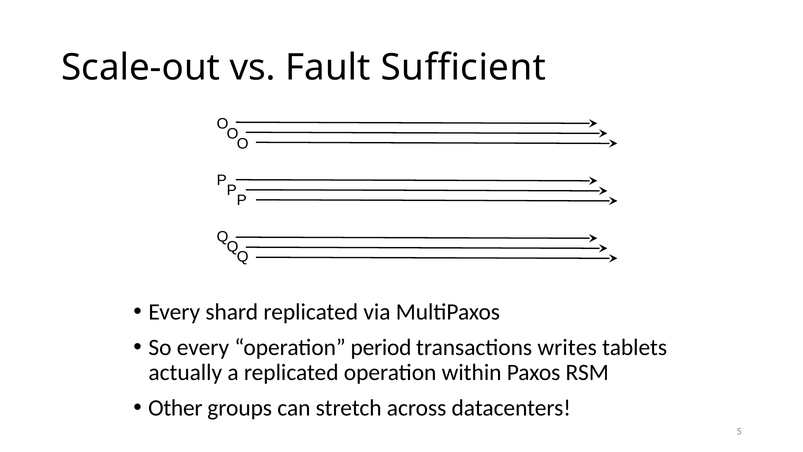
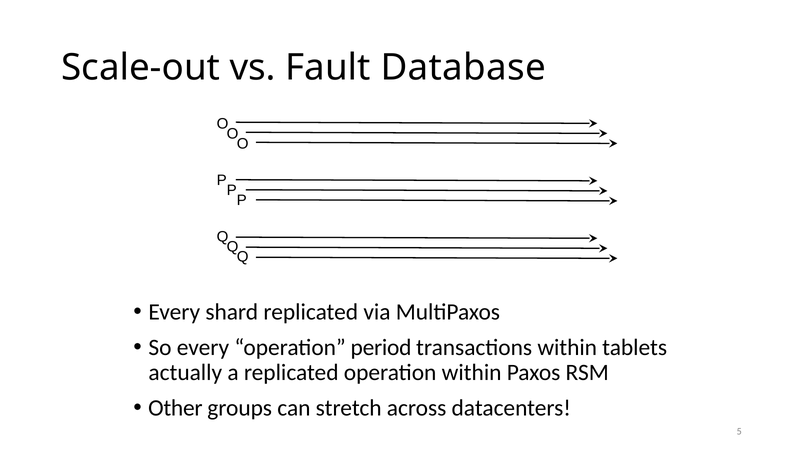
Sufficient: Sufficient -> Database
transactions writes: writes -> within
